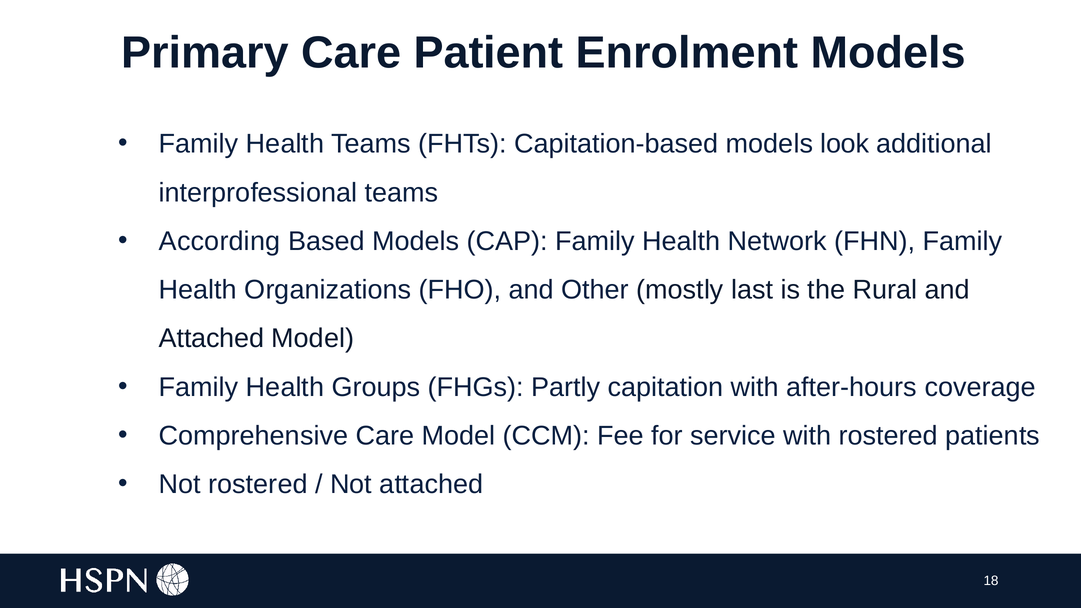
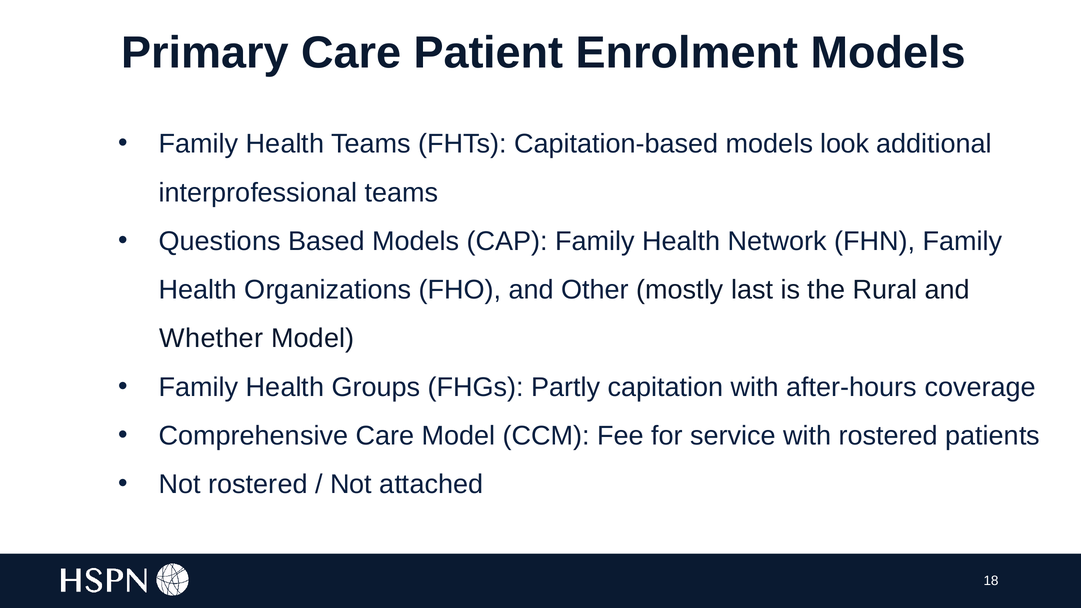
According: According -> Questions
Attached at (212, 339): Attached -> Whether
